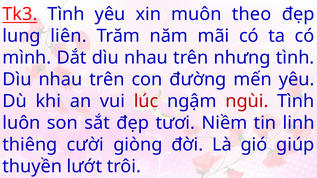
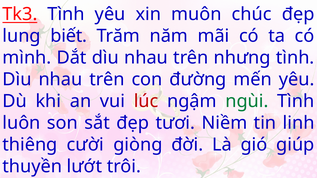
theo: theo -> chúc
liên: liên -> biết
ngùi colour: red -> green
